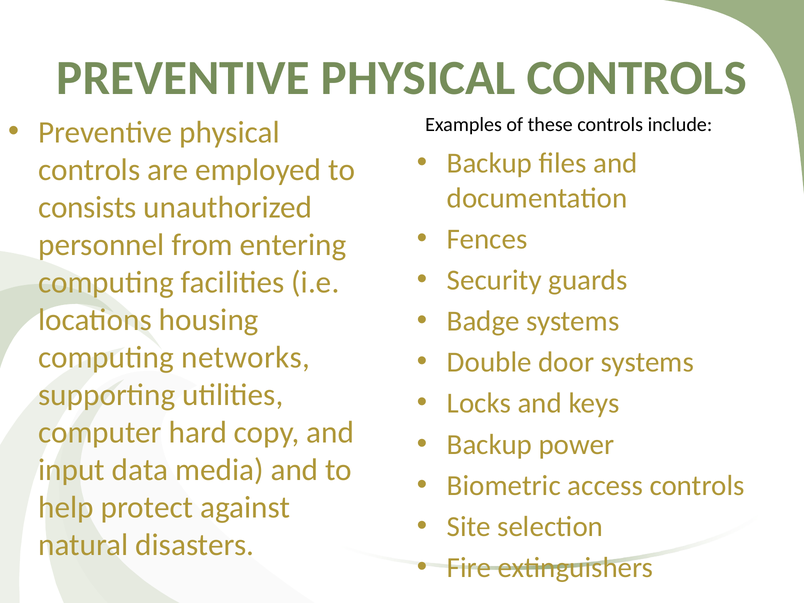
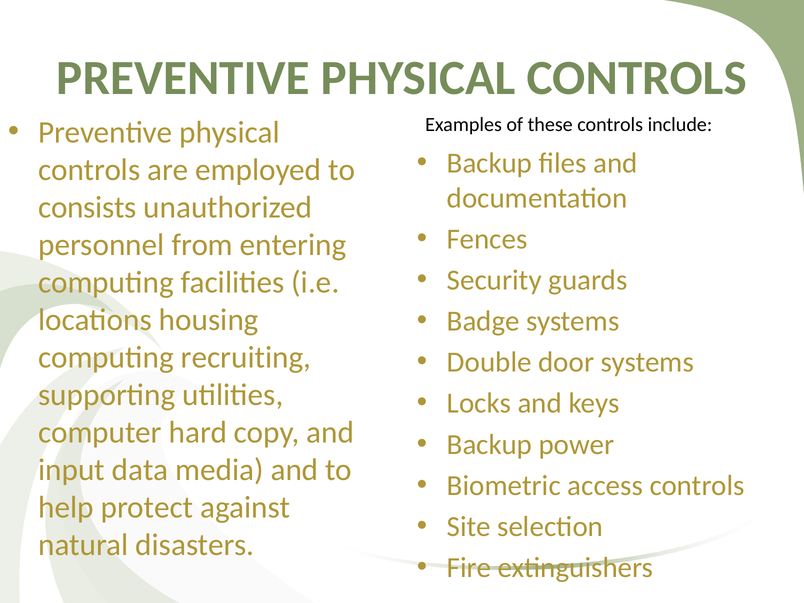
networks: networks -> recruiting
